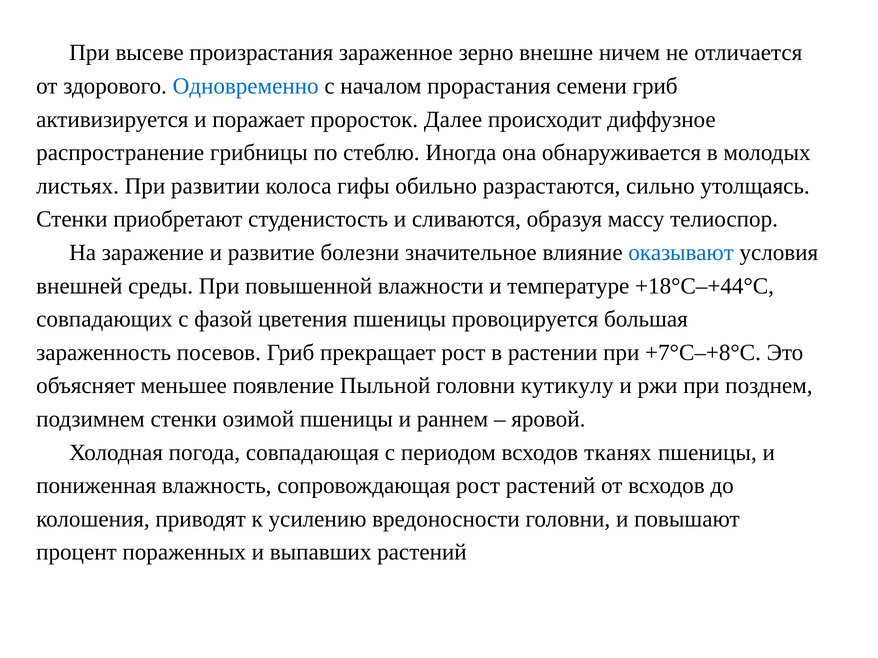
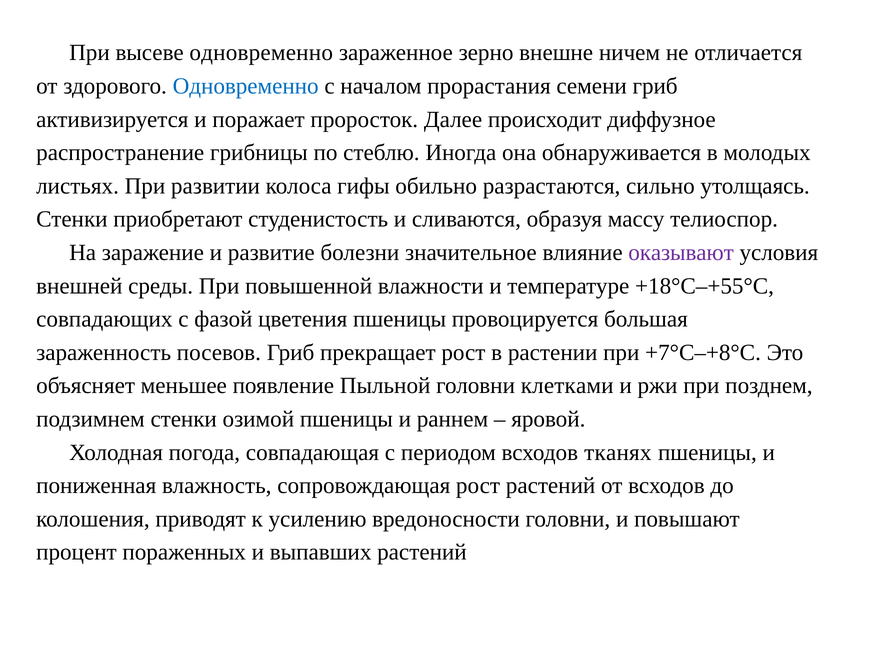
высеве произрастания: произрастания -> одновременно
оказывают colour: blue -> purple
+18°C–+44°C: +18°C–+44°C -> +18°C–+55°C
кутикулу: кутикулу -> клетками
